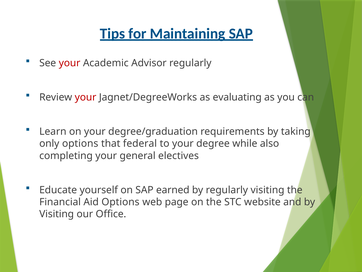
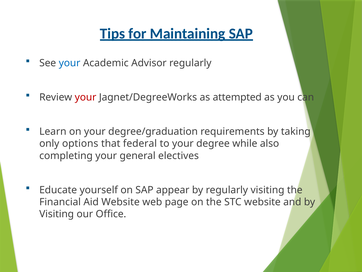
your at (70, 63) colour: red -> blue
evaluating: evaluating -> attempted
earned: earned -> appear
Aid Options: Options -> Website
